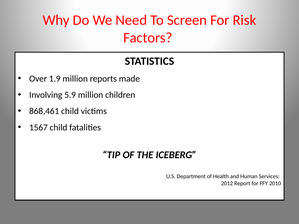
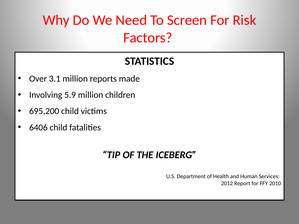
1.9: 1.9 -> 3.1
868,461: 868,461 -> 695,200
1567: 1567 -> 6406
